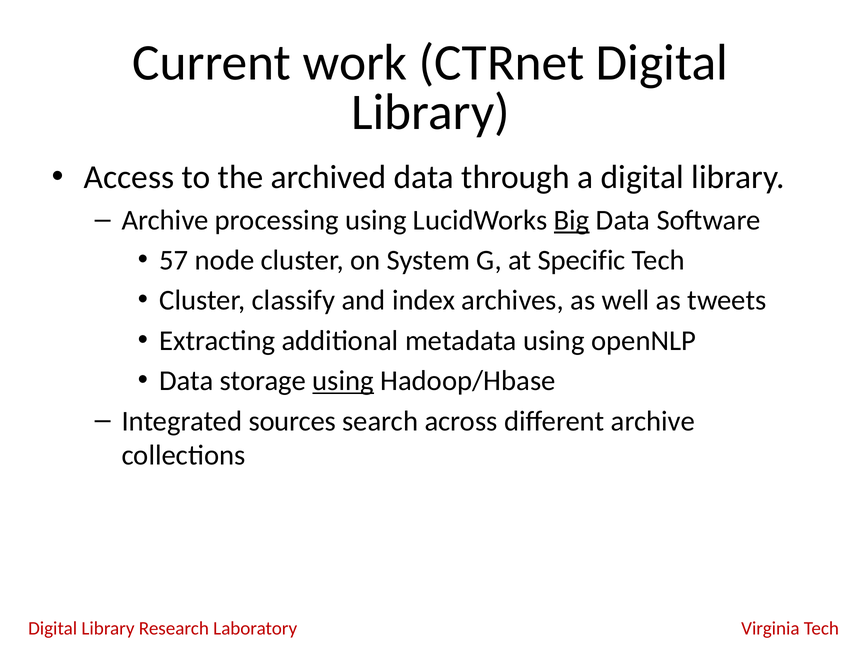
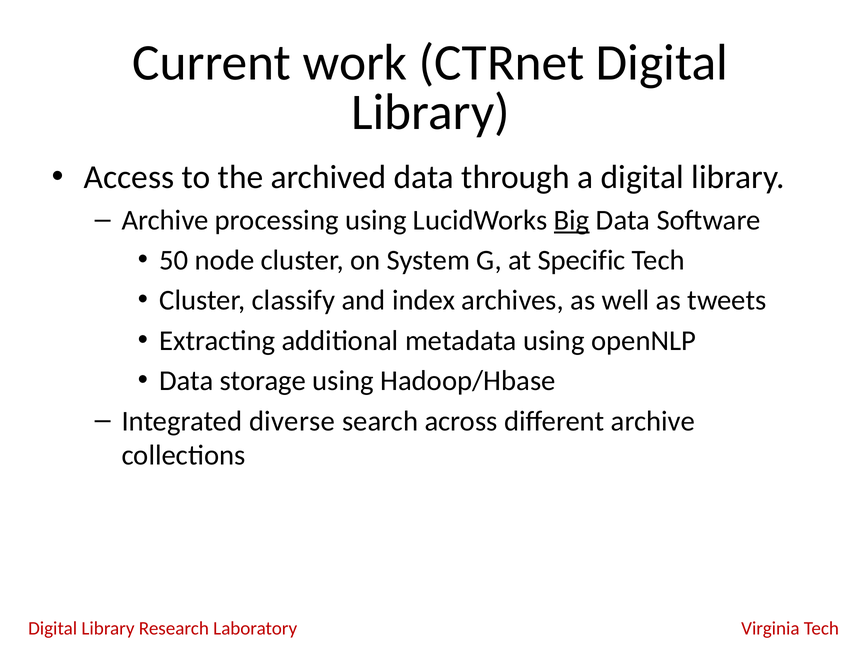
57: 57 -> 50
using at (343, 381) underline: present -> none
sources: sources -> diverse
